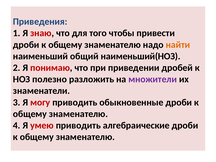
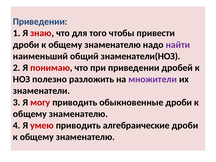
Приведения at (40, 22): Приведения -> Приведении
найти colour: orange -> purple
наименьший(НОЗ: наименьший(НОЗ -> знаменатели(НОЗ
